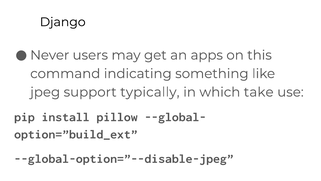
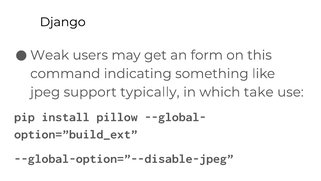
Never: Never -> Weak
apps: apps -> form
